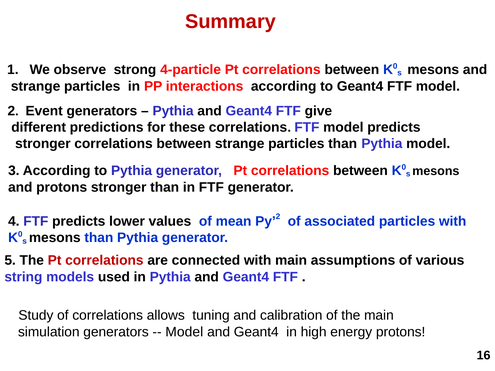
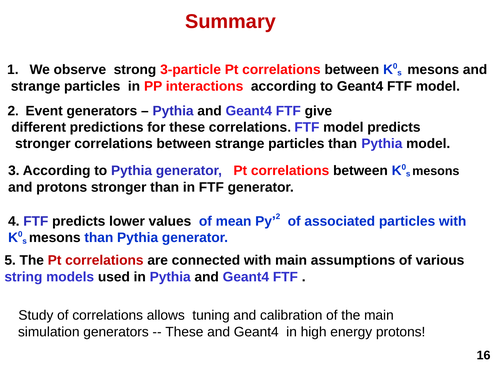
4-particle: 4-particle -> 3-particle
Model at (184, 332): Model -> These
